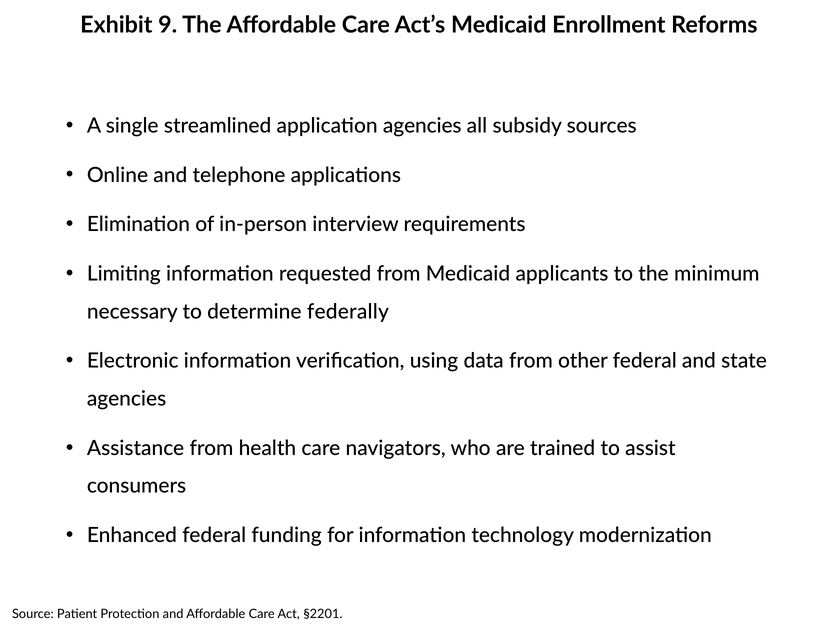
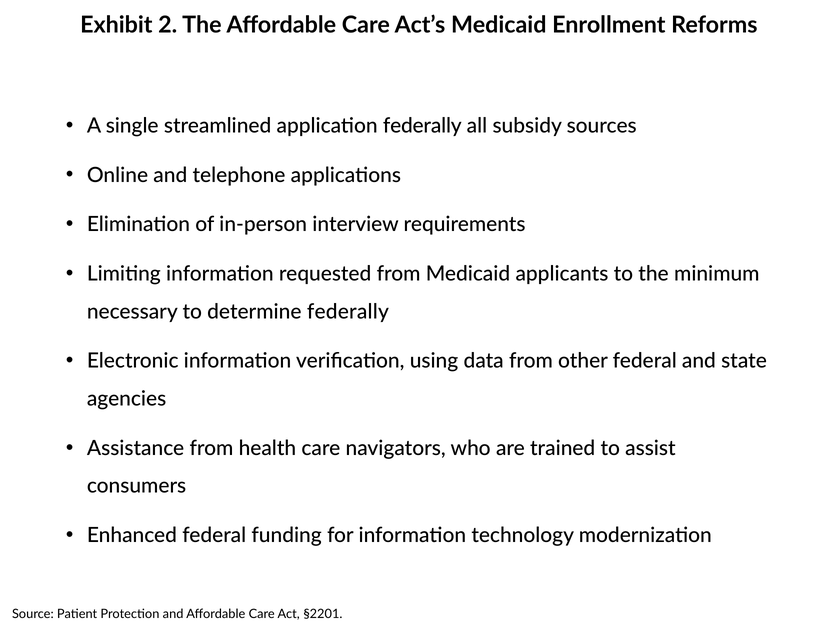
9: 9 -> 2
application agencies: agencies -> federally
